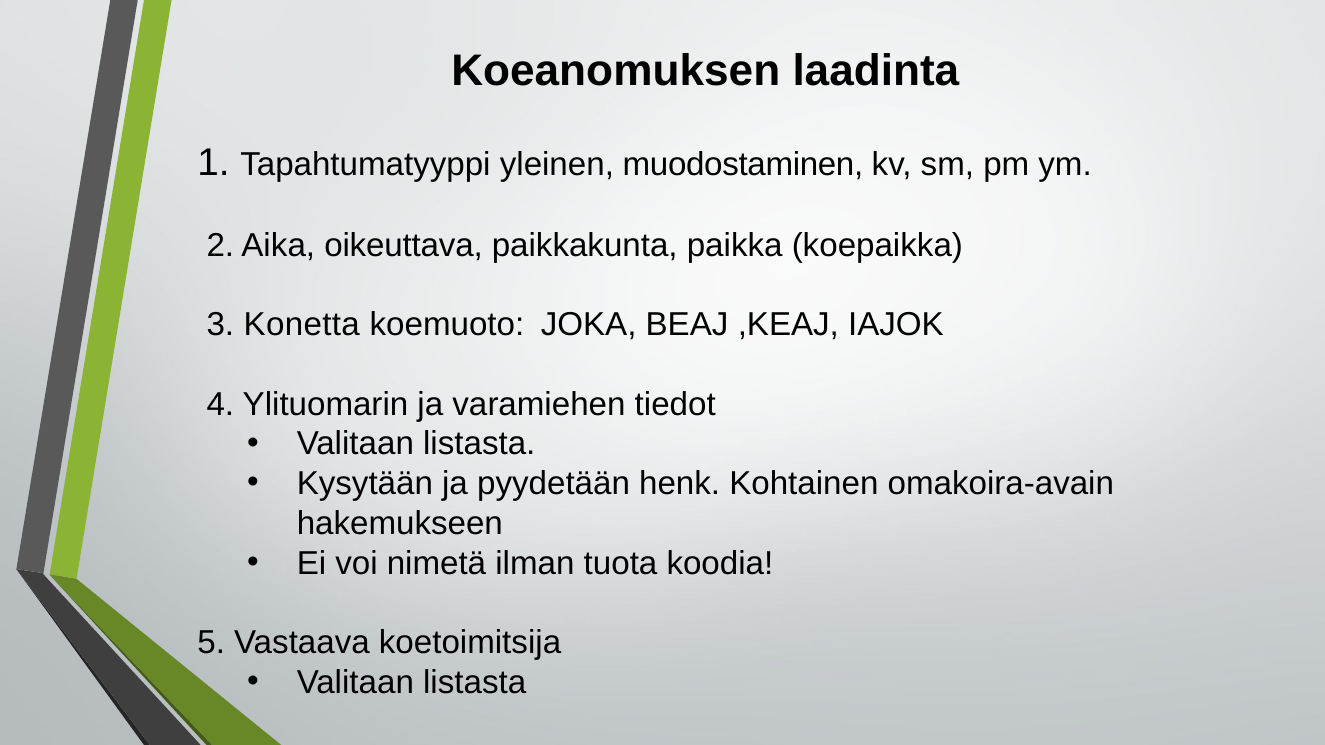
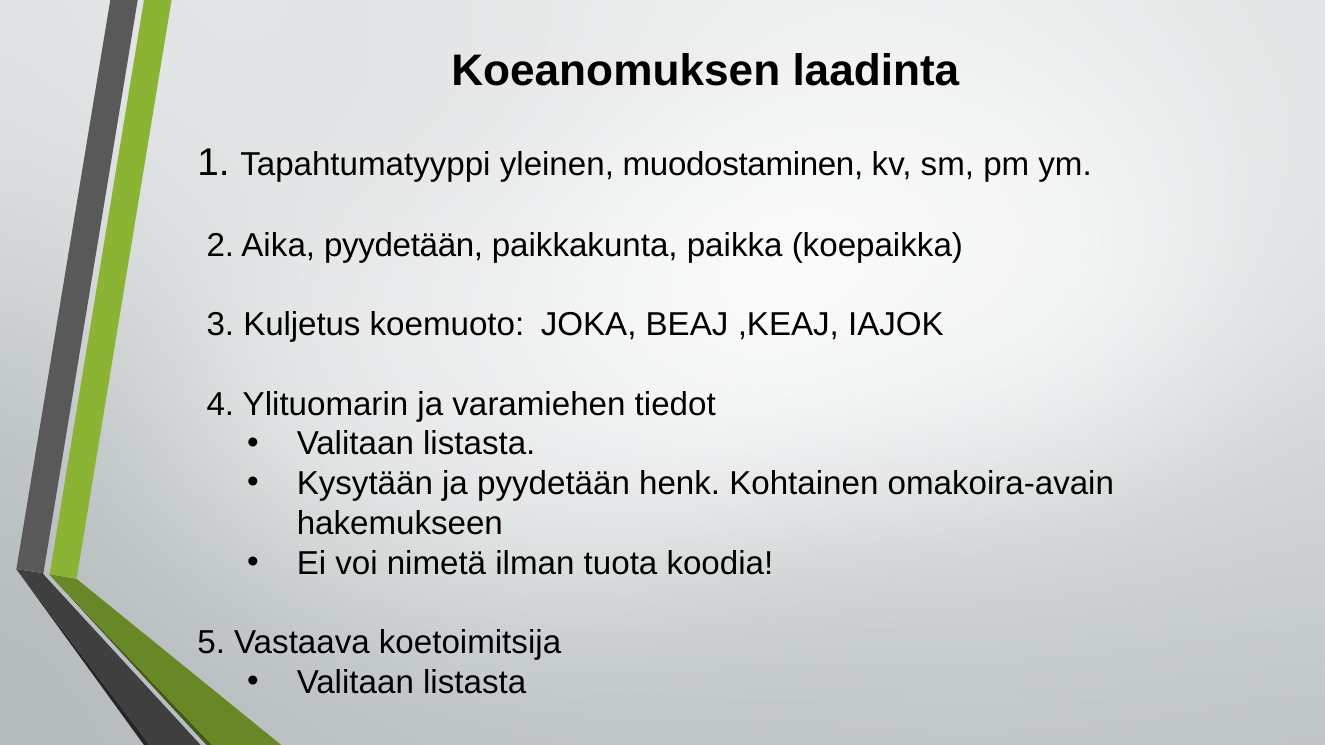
Aika oikeuttava: oikeuttava -> pyydetään
Konetta: Konetta -> Kuljetus
